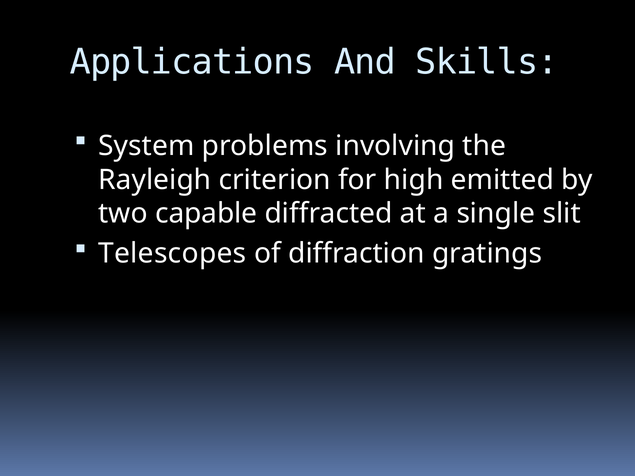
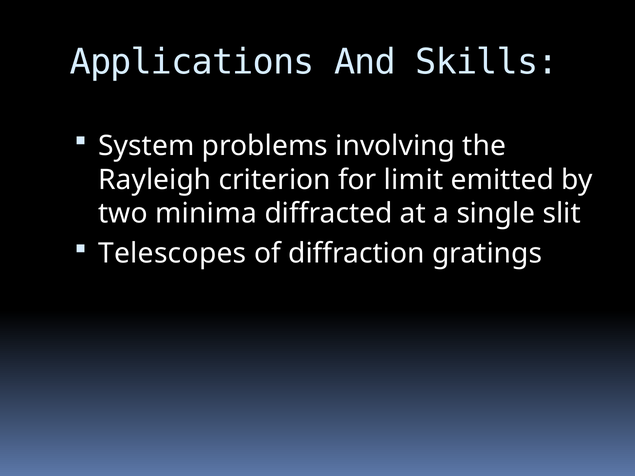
high: high -> limit
capable: capable -> minima
